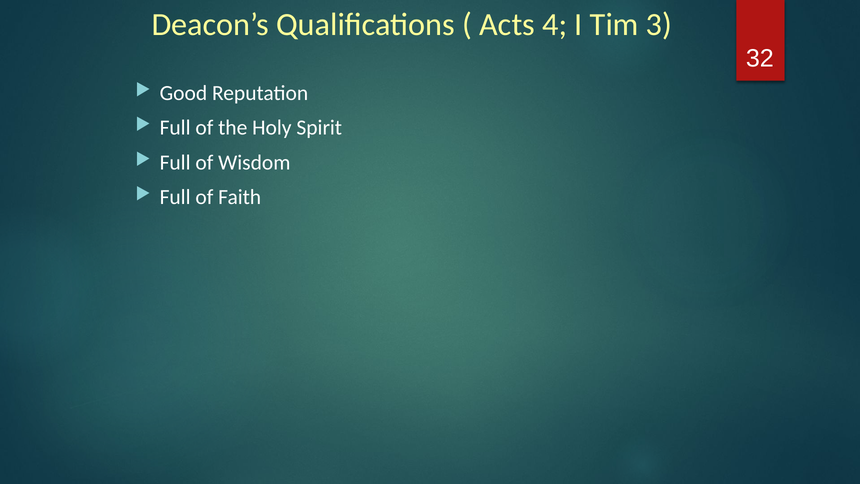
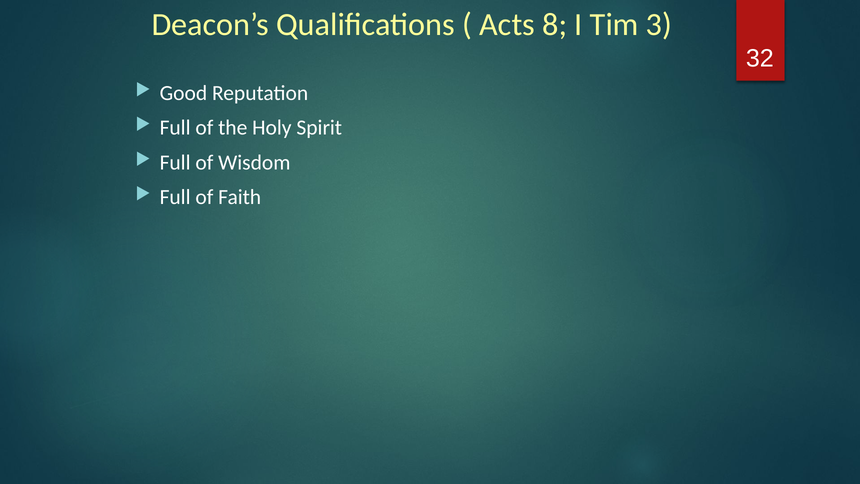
4: 4 -> 8
